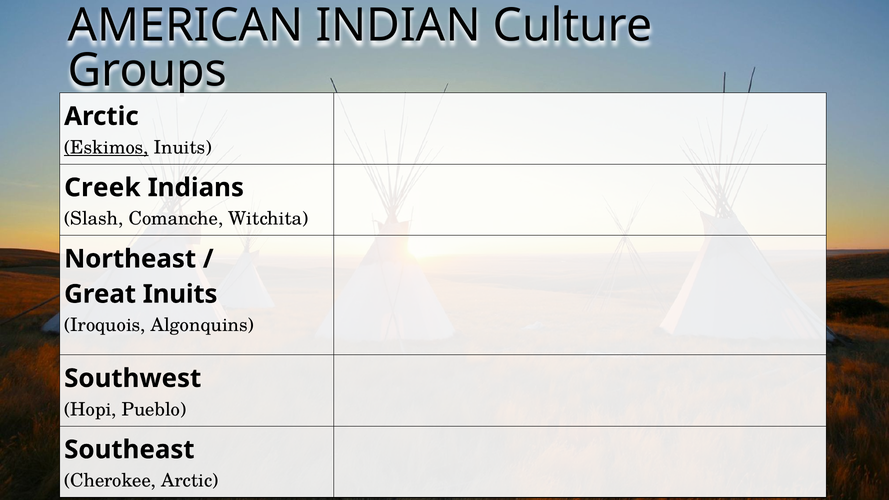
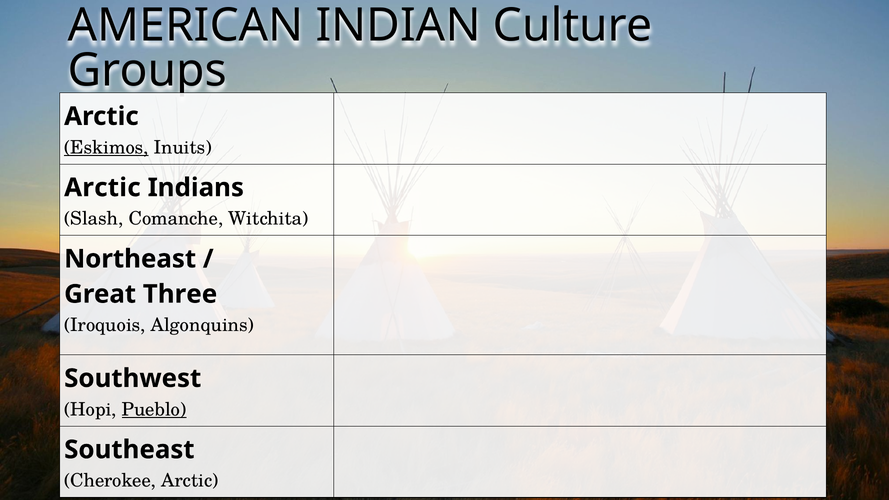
Creek at (102, 188): Creek -> Arctic
Great Inuits: Inuits -> Three
Pueblo underline: none -> present
